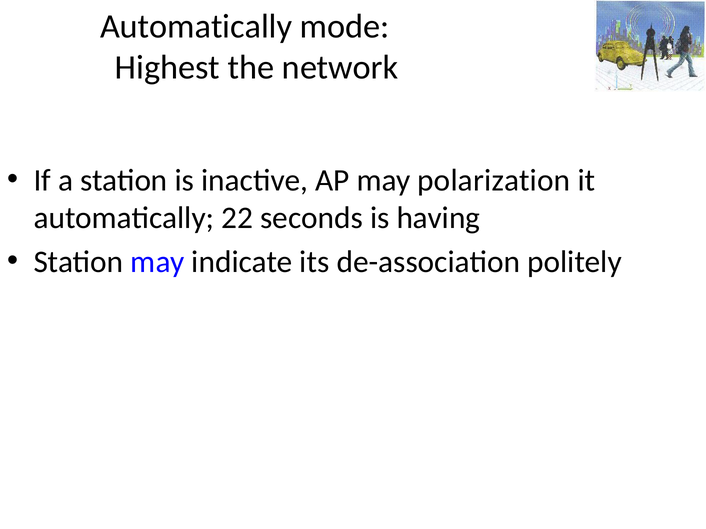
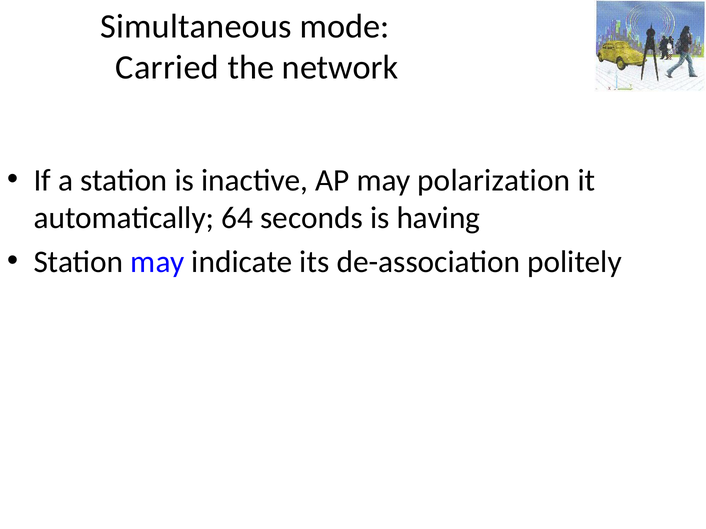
Automatically at (196, 27): Automatically -> Simultaneous
Highest: Highest -> Carried
22: 22 -> 64
